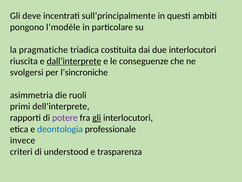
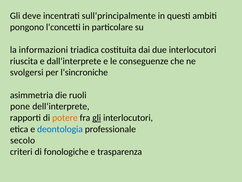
l‘modèle: l‘modèle -> l‘concetti
pragmatiche: pragmatiche -> informazioni
dall‘interprete underline: present -> none
primi: primi -> pone
potere colour: purple -> orange
invece: invece -> secolo
understood: understood -> fonologiche
